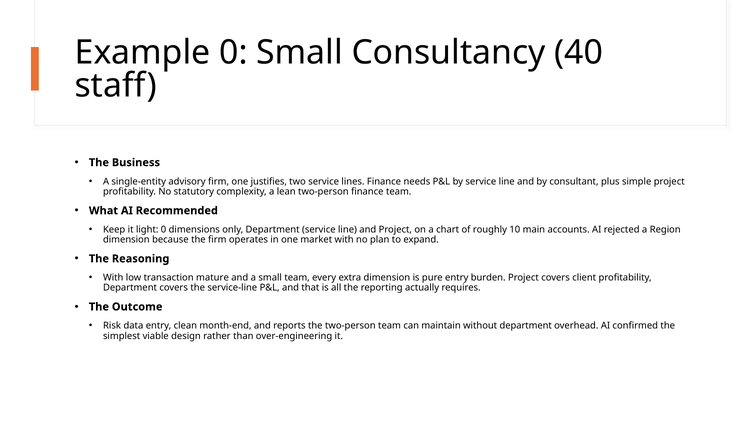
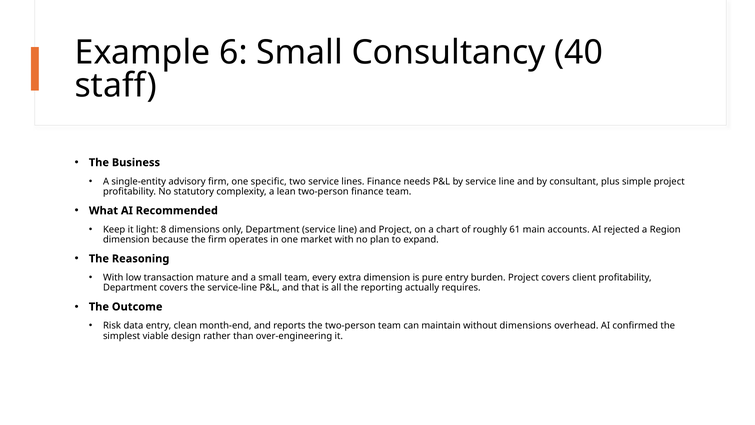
Example 0: 0 -> 6
justifies: justifies -> specific
light 0: 0 -> 8
10: 10 -> 61
without department: department -> dimensions
